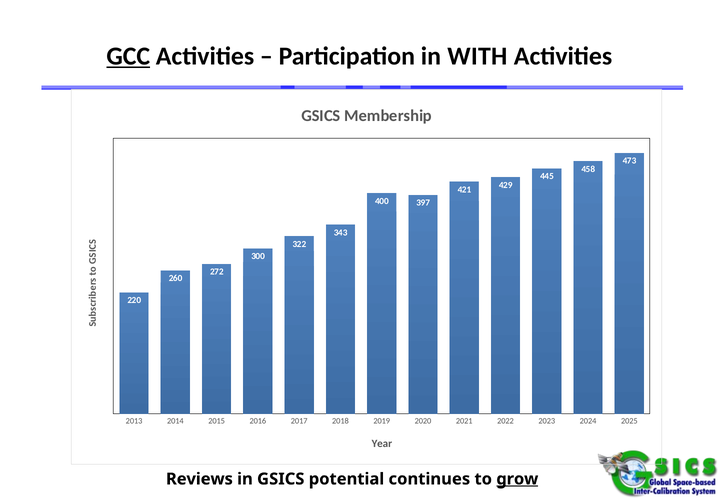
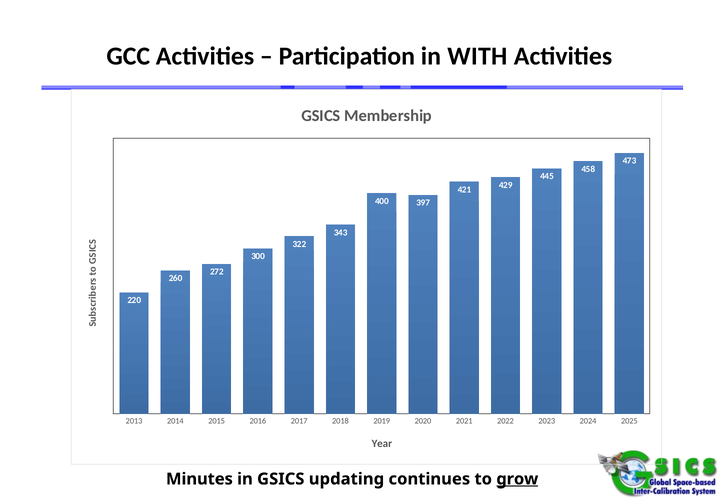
GCC underline: present -> none
Reviews: Reviews -> Minutes
potential: potential -> updating
